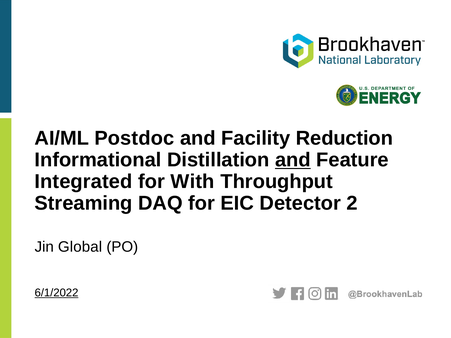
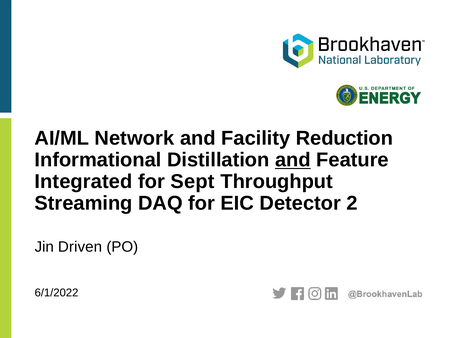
Postdoc: Postdoc -> Network
With: With -> Sept
Global: Global -> Driven
6/1/2022 underline: present -> none
